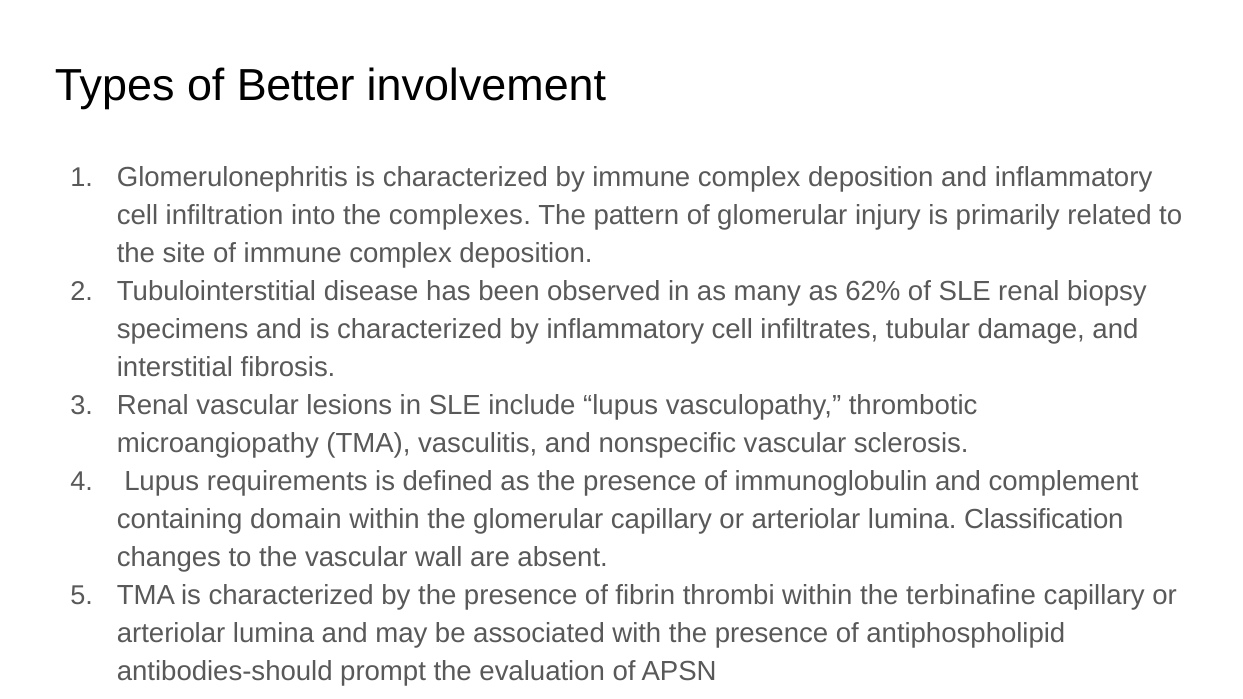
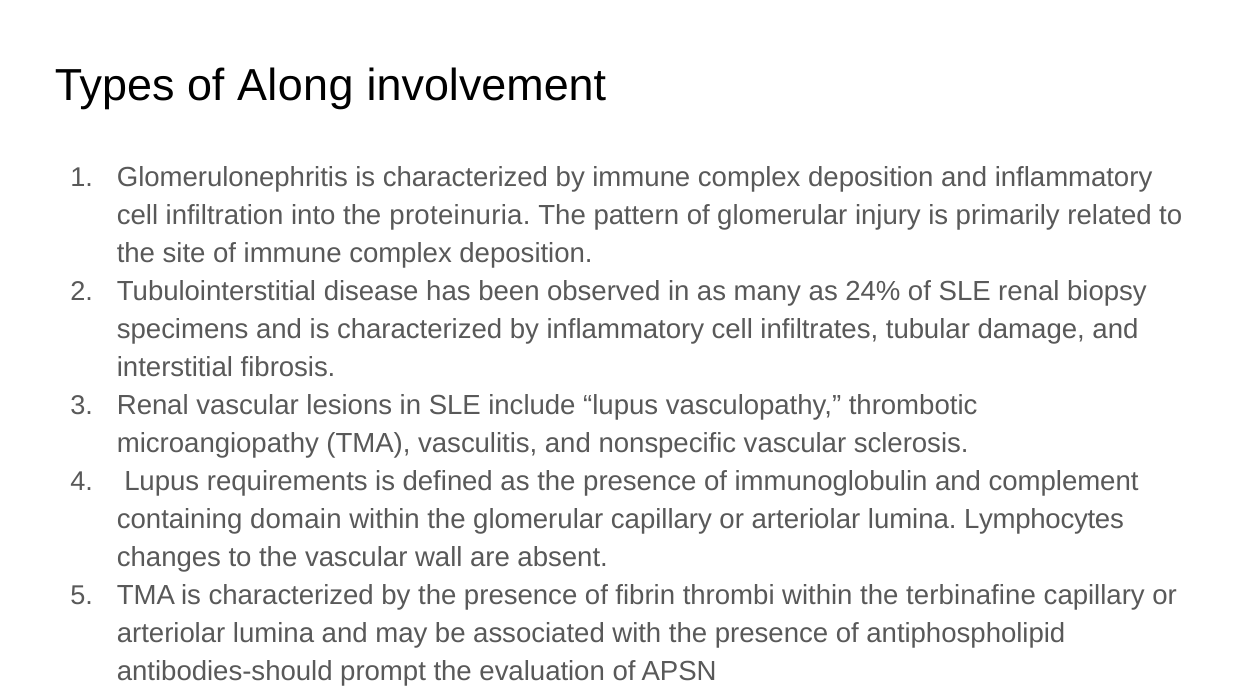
Better: Better -> Along
complexes: complexes -> proteinuria
62%: 62% -> 24%
Classification: Classification -> Lymphocytes
